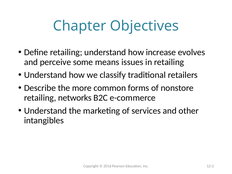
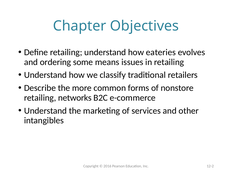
increase: increase -> eateries
perceive: perceive -> ordering
